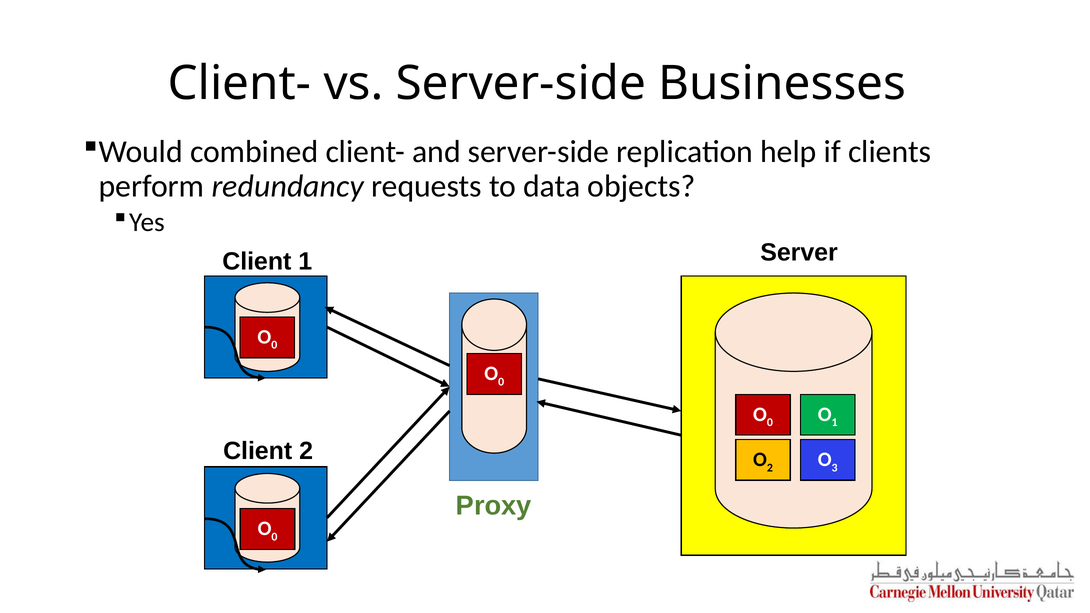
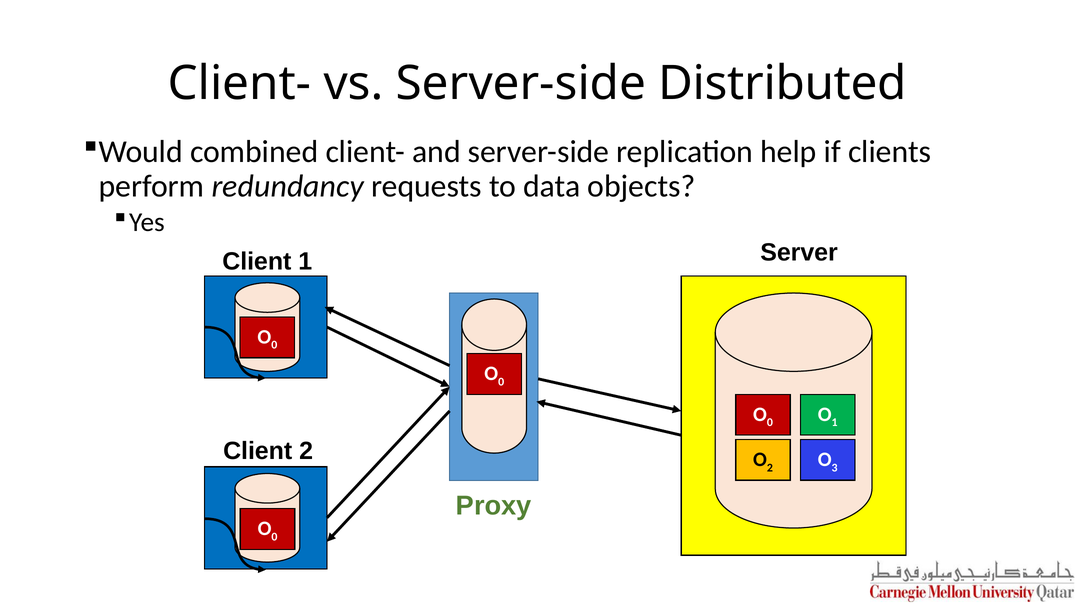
Businesses: Businesses -> Distributed
